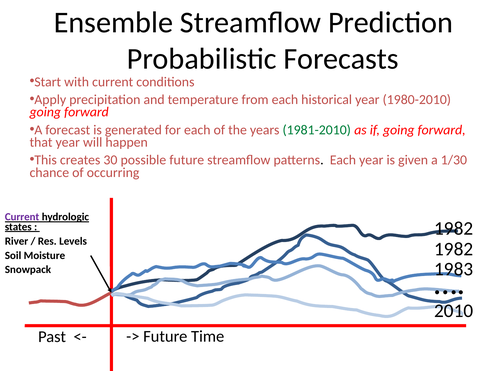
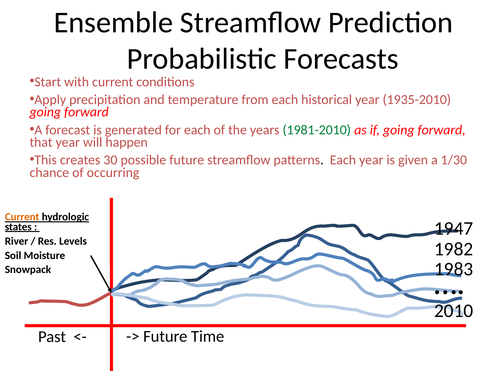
1980-2010: 1980-2010 -> 1935-2010
Current at (22, 217) colour: purple -> orange
1982 at (454, 229): 1982 -> 1947
